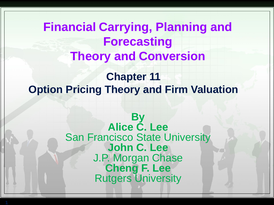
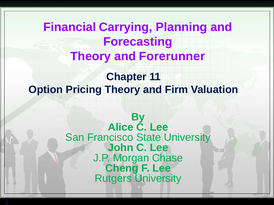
Conversion: Conversion -> Forerunner
